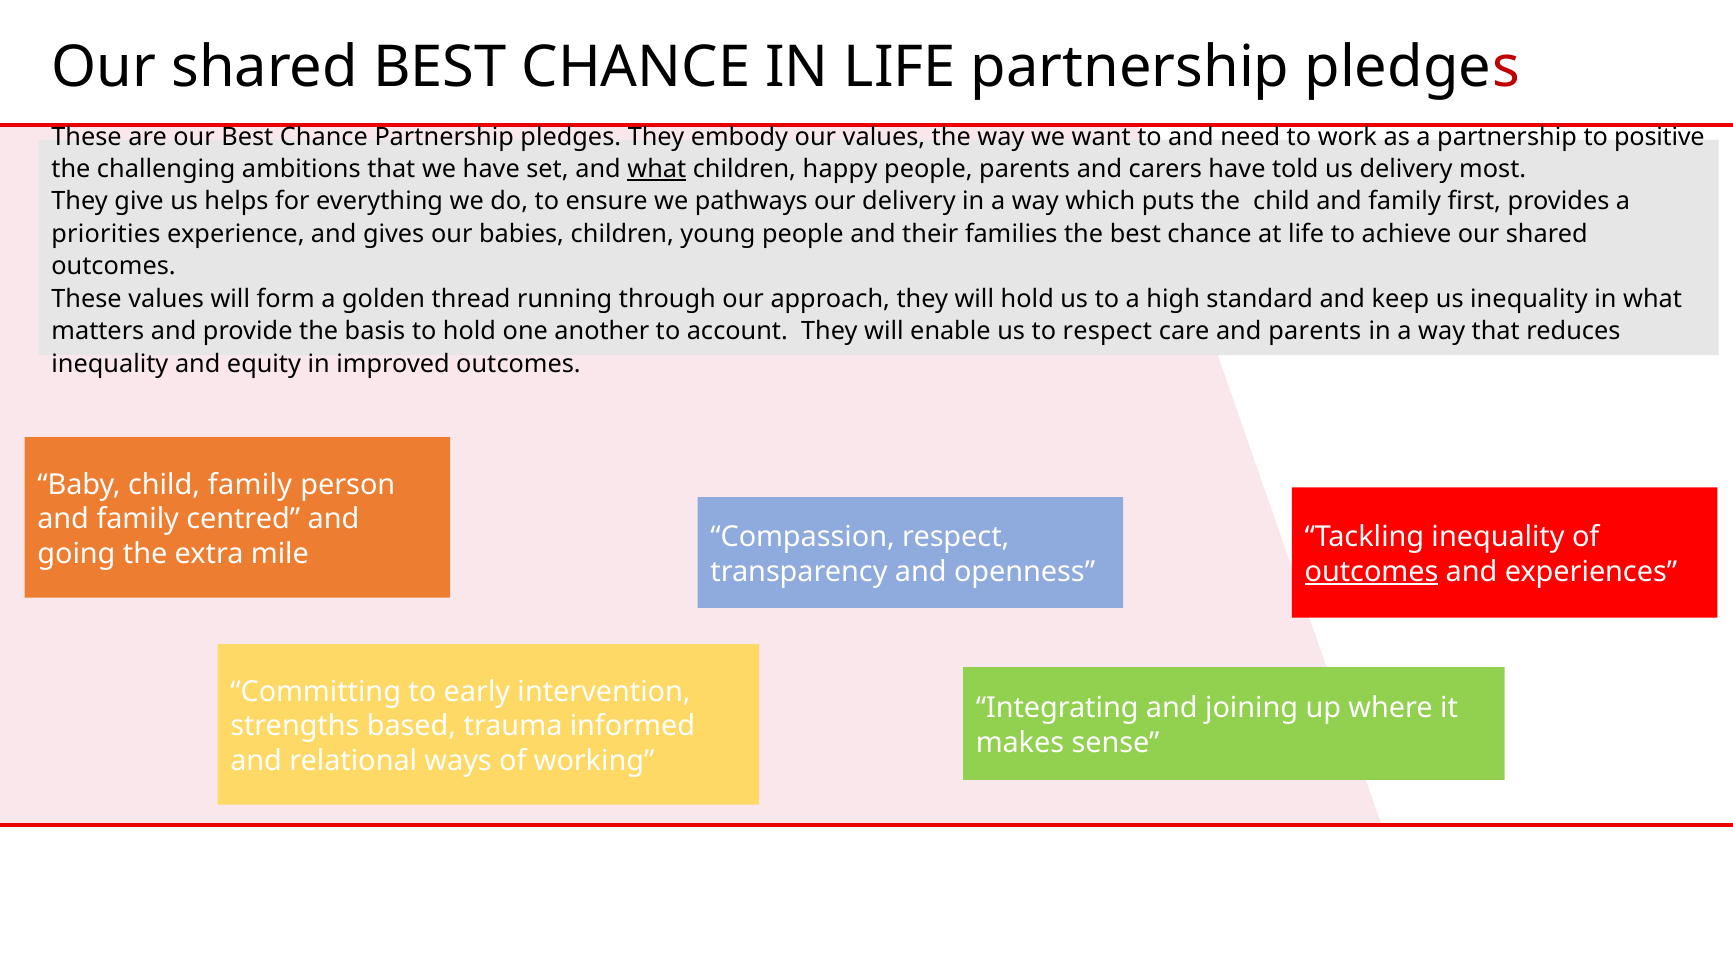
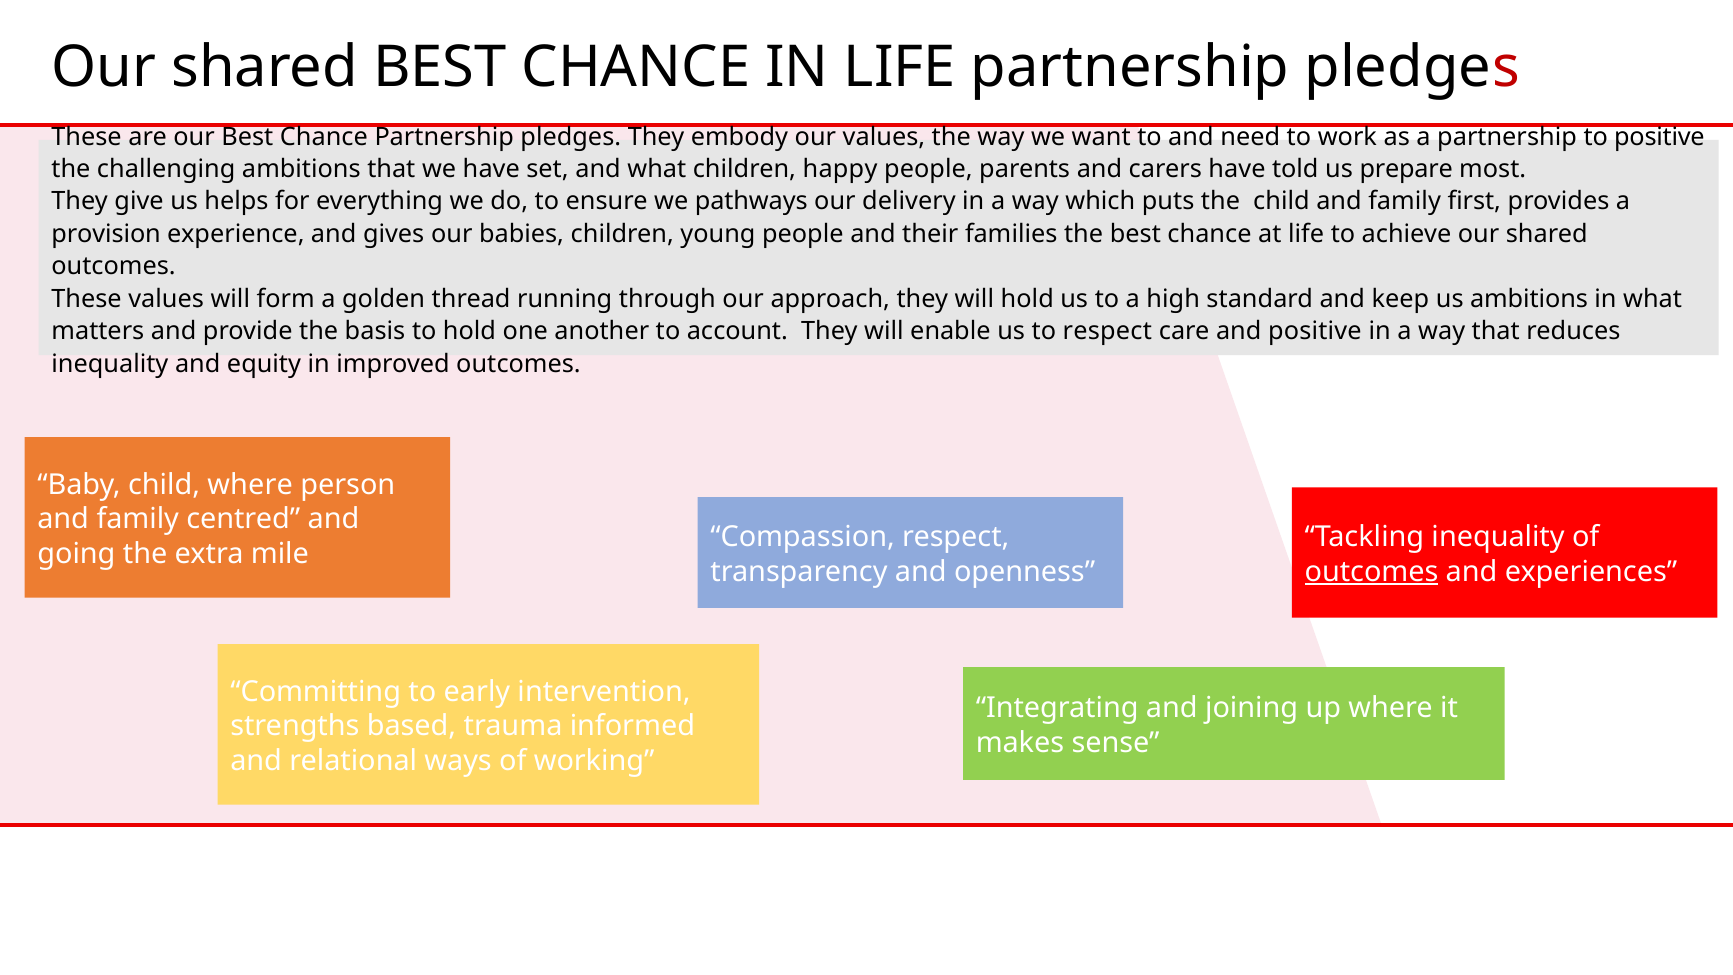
what at (657, 169) underline: present -> none
us delivery: delivery -> prepare
priorities: priorities -> provision
us inequality: inequality -> ambitions
and parents: parents -> positive
child family: family -> where
